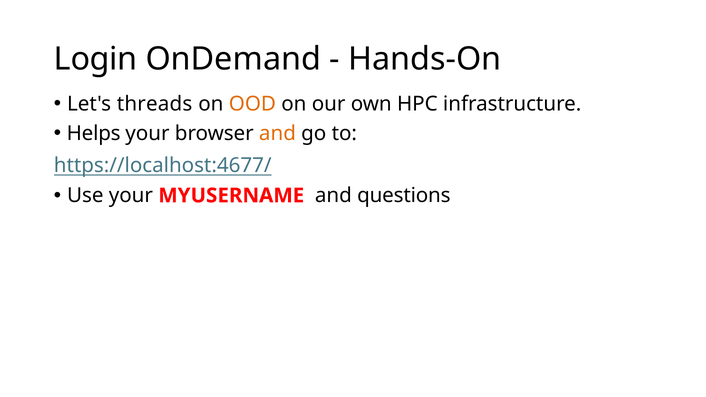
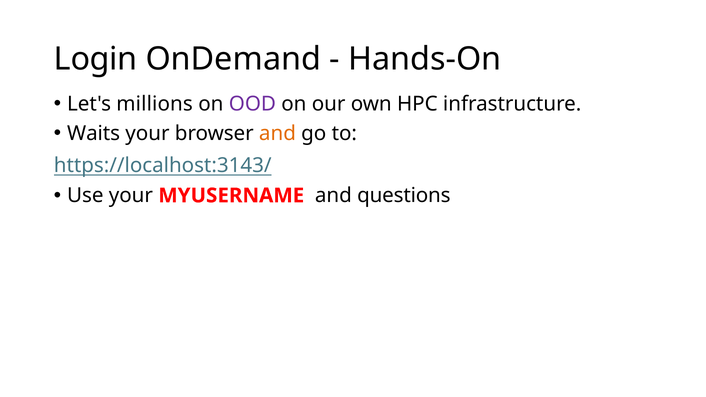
threads: threads -> millions
OOD colour: orange -> purple
Helps: Helps -> Waits
https://localhost:4677/: https://localhost:4677/ -> https://localhost:3143/
